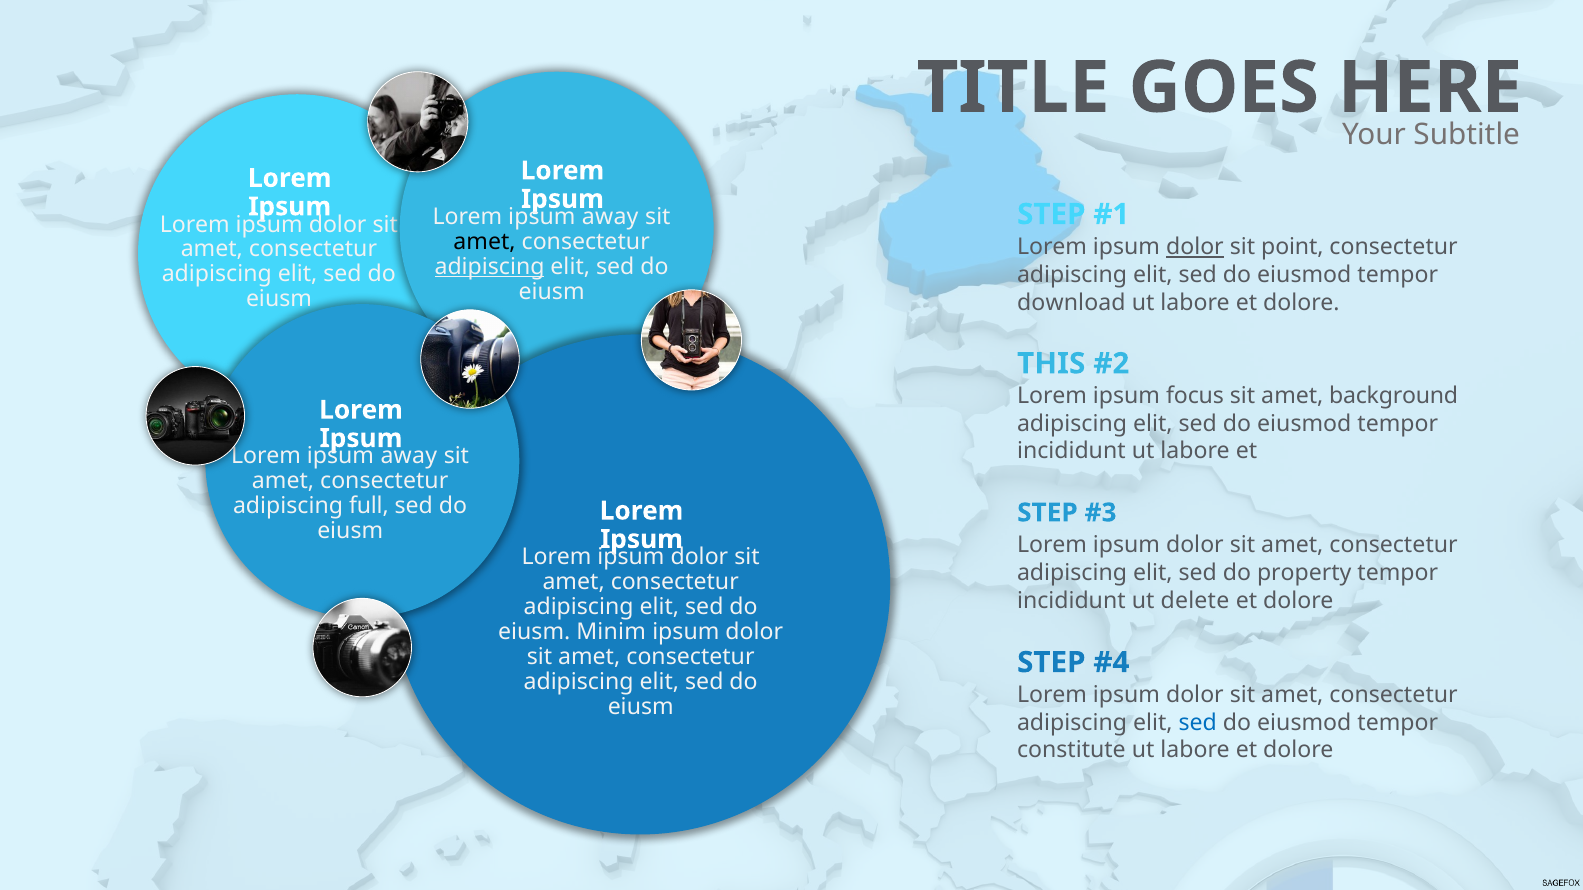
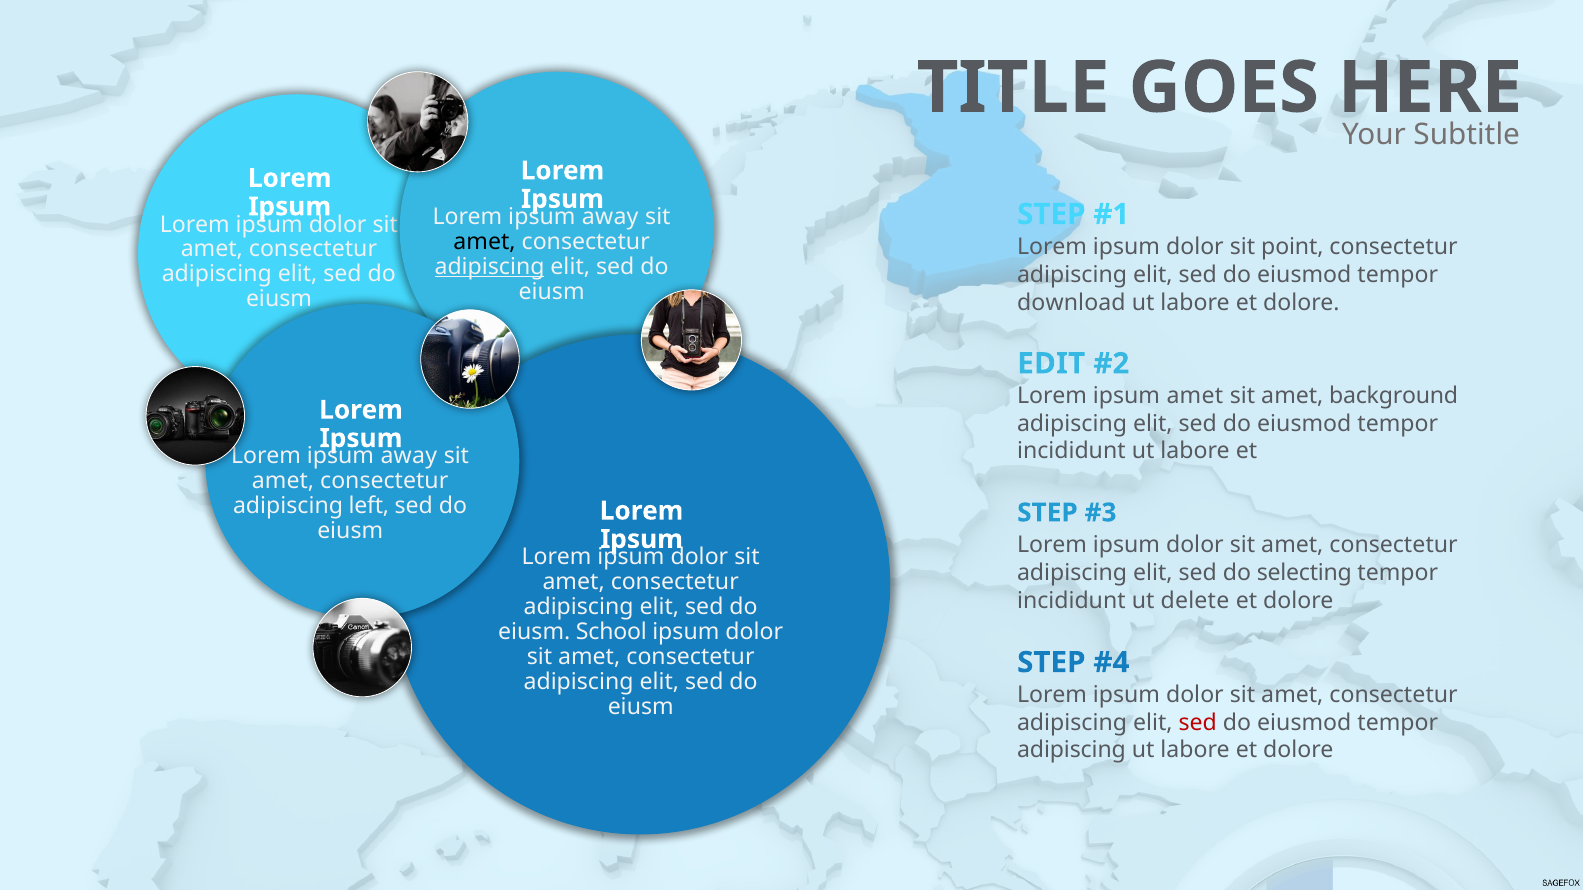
dolor at (1195, 247) underline: present -> none
THIS: THIS -> EDIT
ipsum focus: focus -> amet
full: full -> left
property: property -> selecting
Minim: Minim -> School
sed at (1198, 723) colour: blue -> red
constitute at (1071, 751): constitute -> adipiscing
